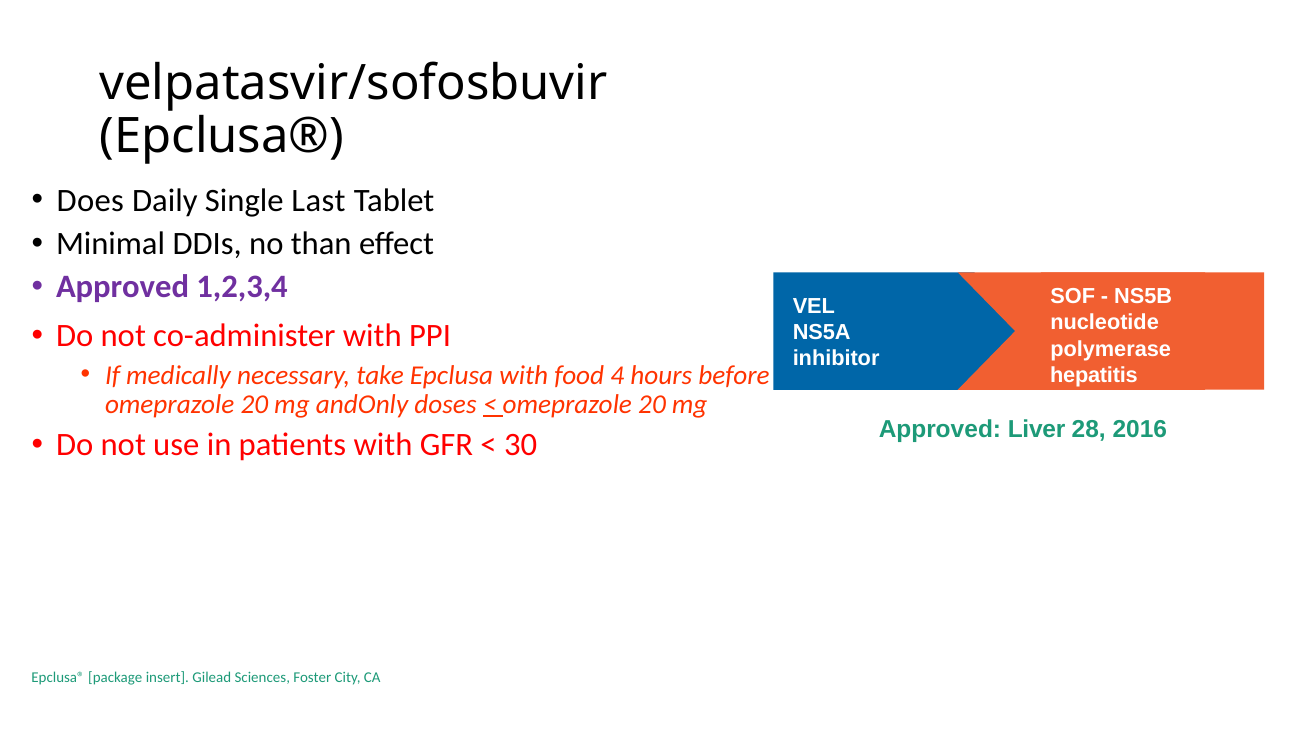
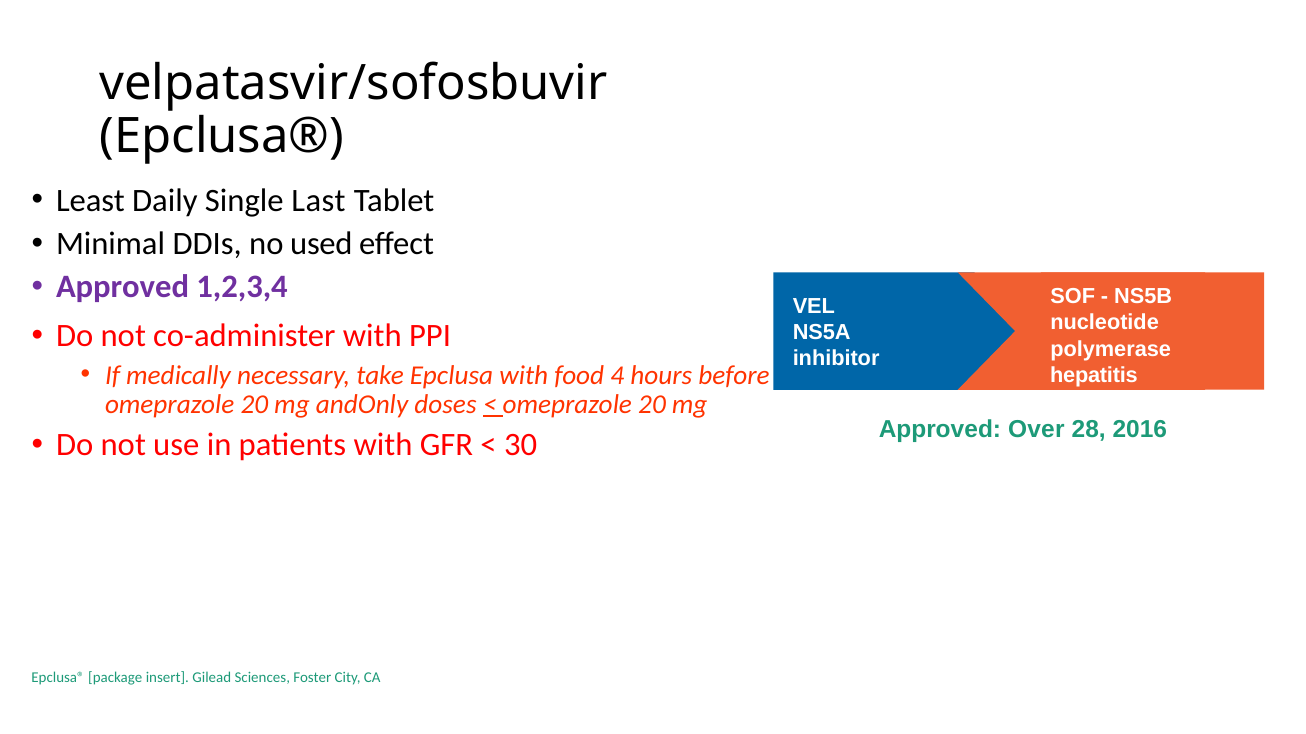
Does: Does -> Least
than: than -> used
Liver: Liver -> Over
